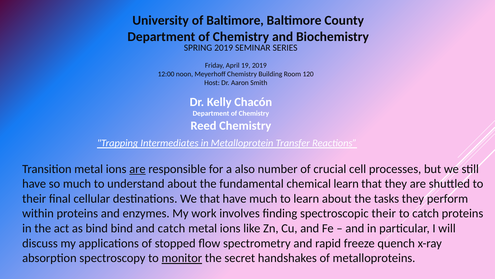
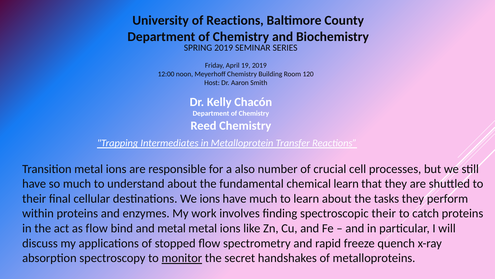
of Baltimore: Baltimore -> Reactions
are at (137, 169) underline: present -> none
We that: that -> ions
as bind: bind -> flow
and catch: catch -> metal
